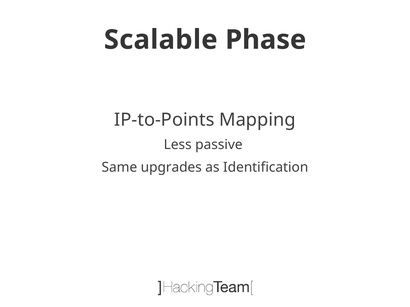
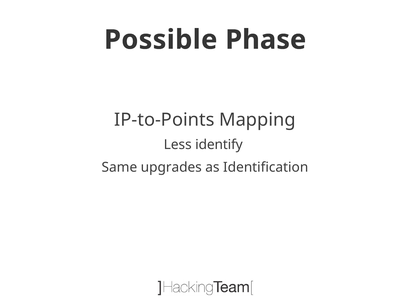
Scalable: Scalable -> Possible
passive: passive -> identify
